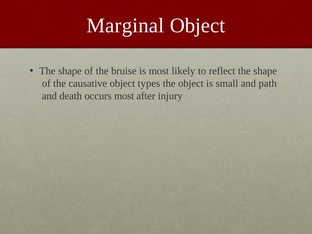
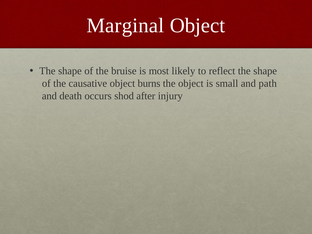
types: types -> burns
occurs most: most -> shod
